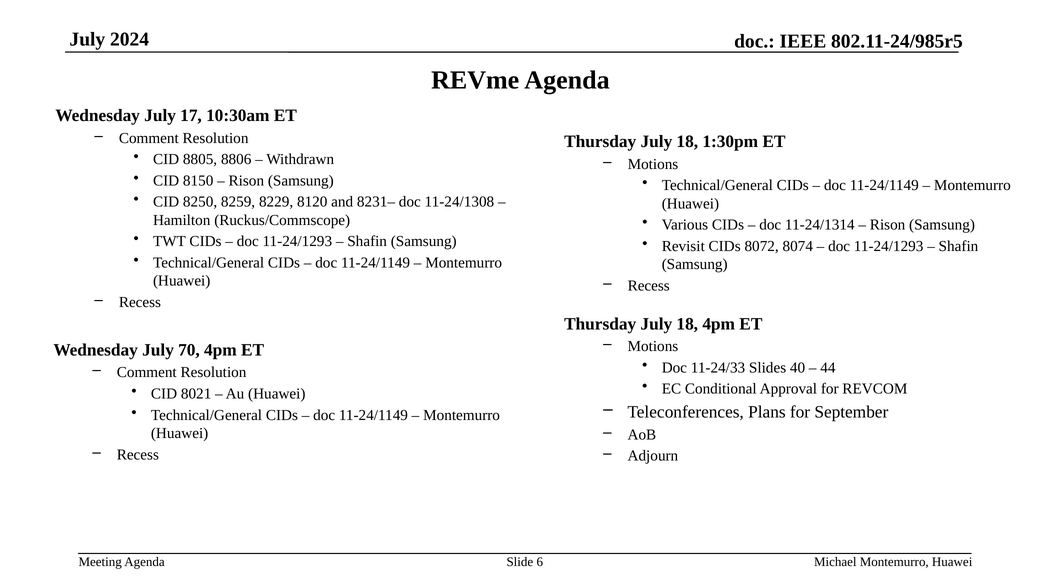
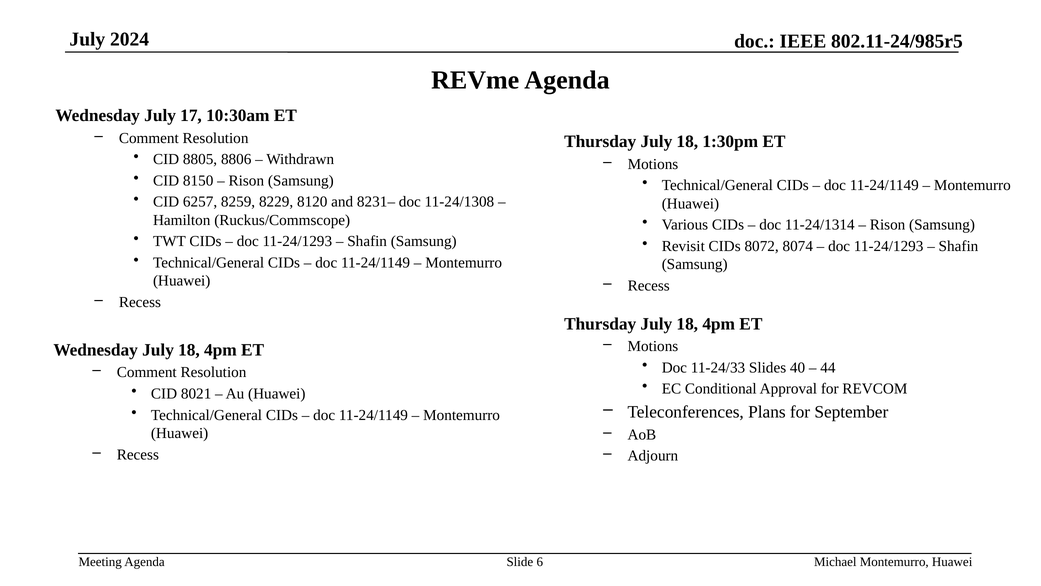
8250: 8250 -> 6257
Wednesday July 70: 70 -> 18
